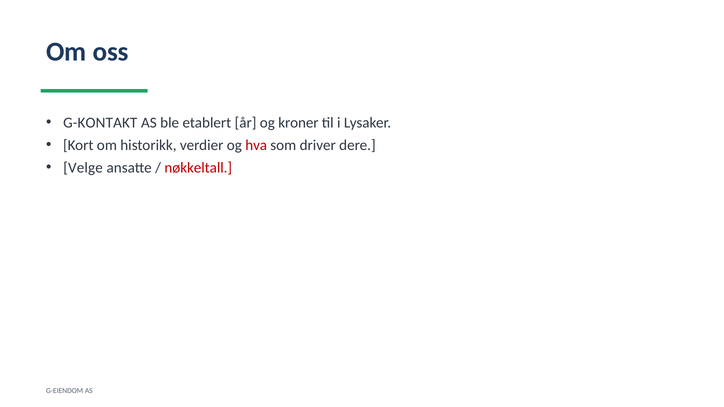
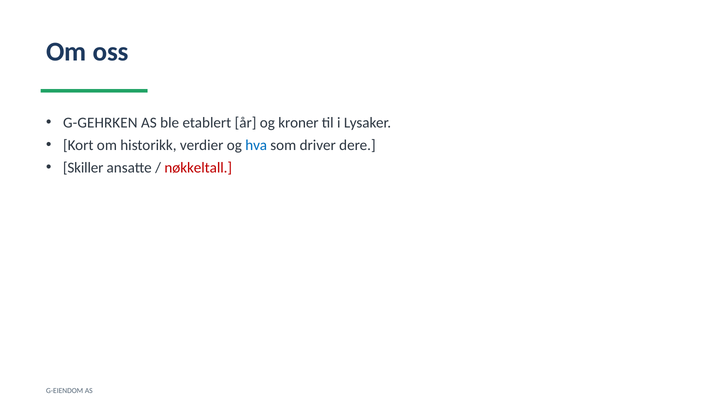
G-KONTAKT: G-KONTAKT -> G-GEHRKEN
hva colour: red -> blue
Velge: Velge -> Skiller
